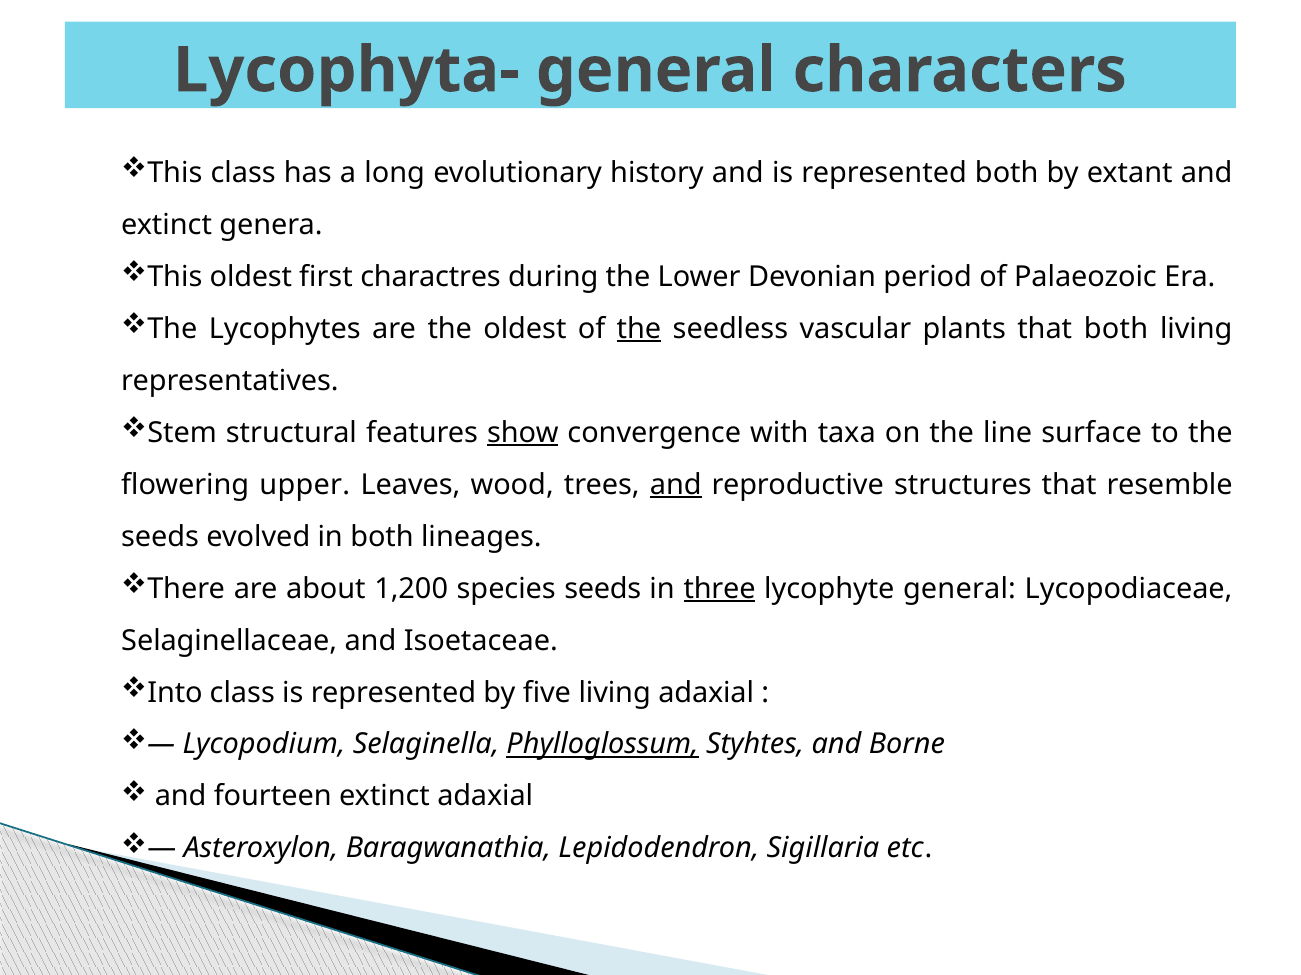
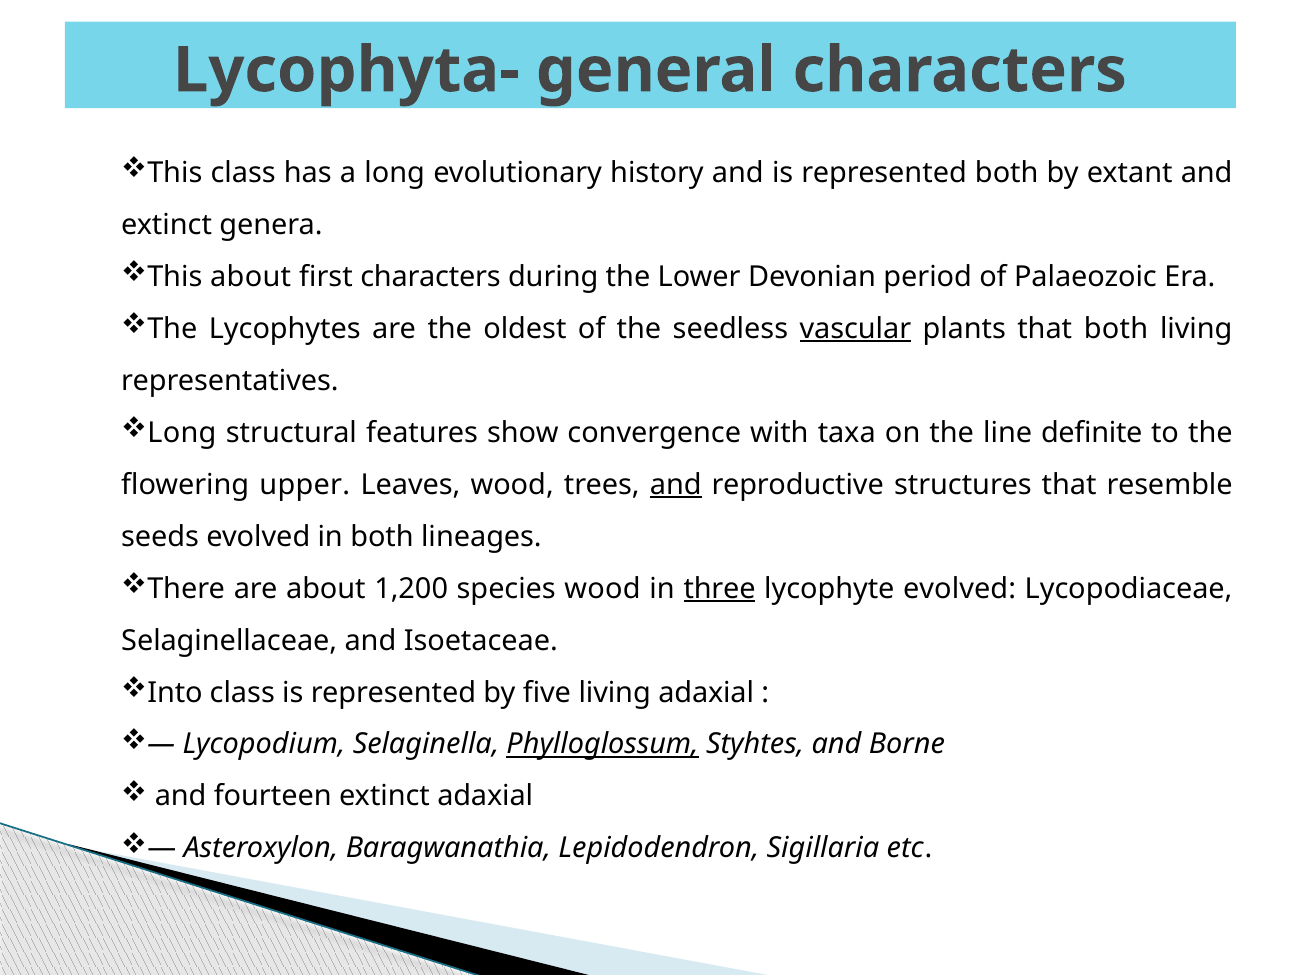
This oldest: oldest -> about
first charactres: charactres -> characters
the at (639, 329) underline: present -> none
vascular underline: none -> present
Stem at (182, 433): Stem -> Long
show underline: present -> none
surface: surface -> definite
species seeds: seeds -> wood
lycophyte general: general -> evolved
